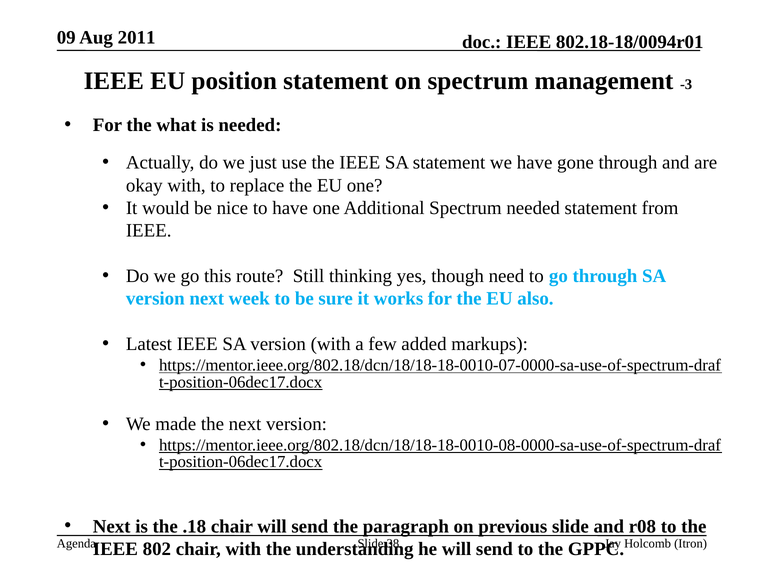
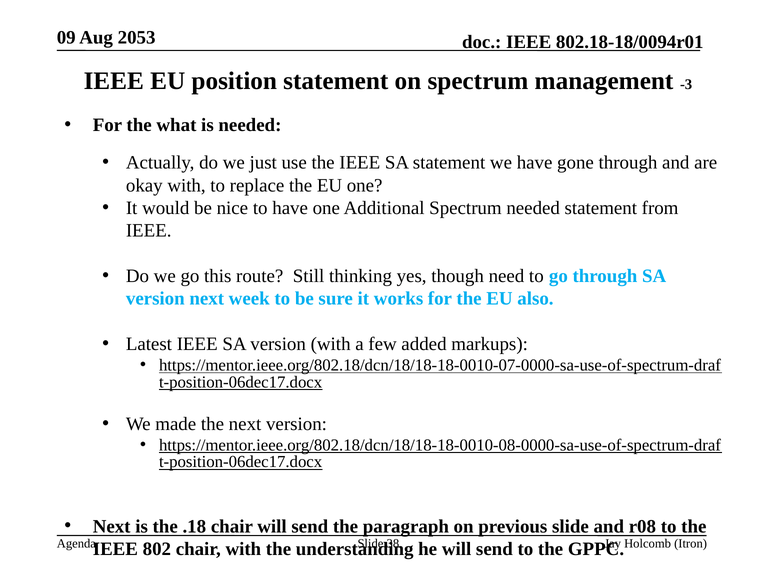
2011: 2011 -> 2053
